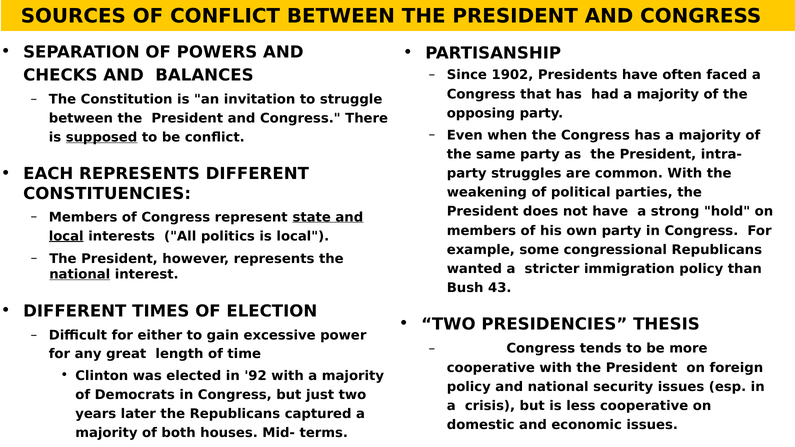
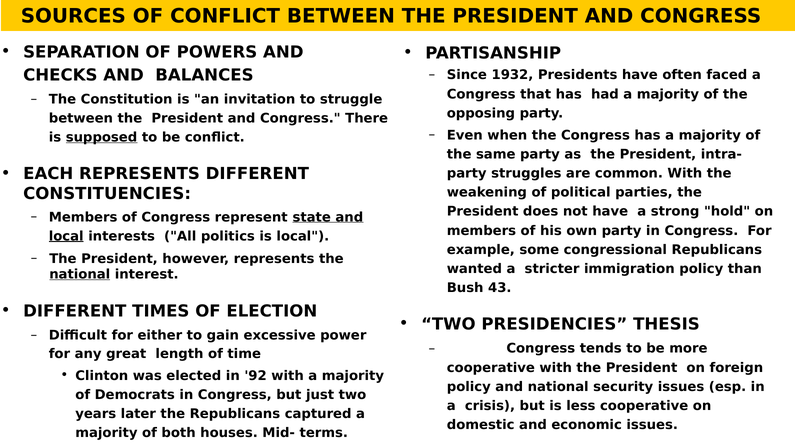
1902: 1902 -> 1932
